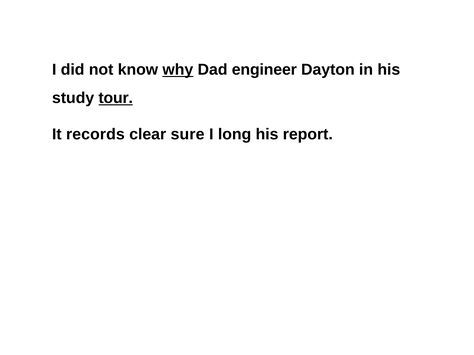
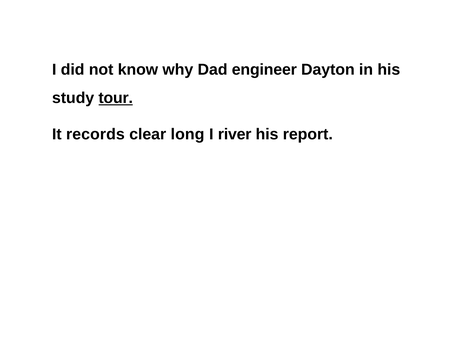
why underline: present -> none
sure: sure -> long
long: long -> river
